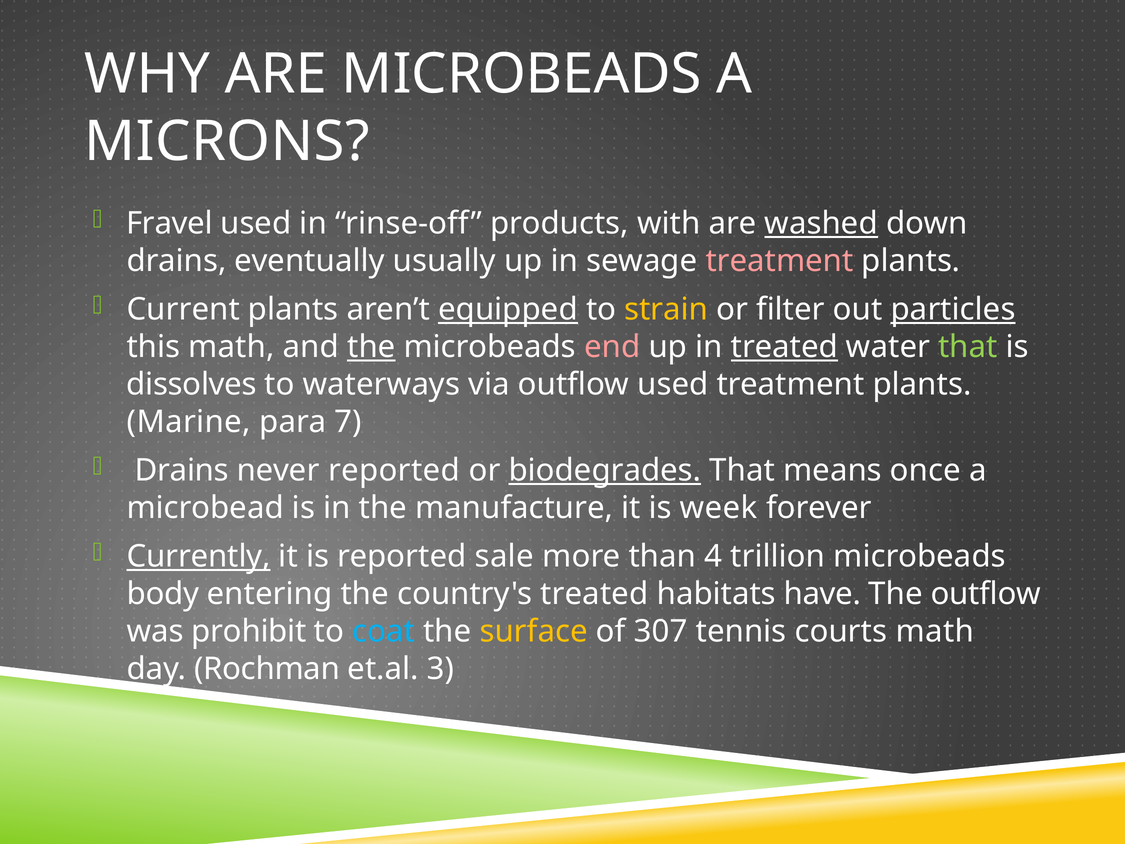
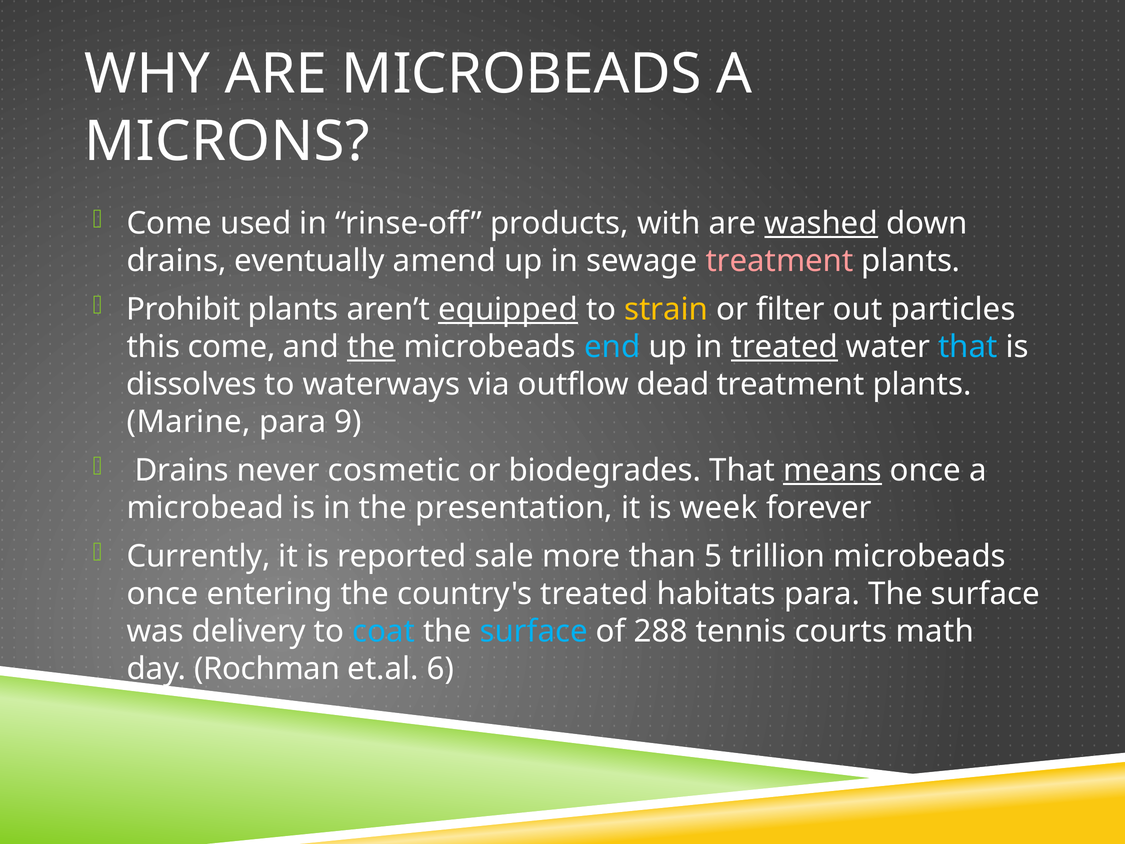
Fravel at (169, 223): Fravel -> Come
usually: usually -> amend
Current: Current -> Prohibit
particles underline: present -> none
this math: math -> come
end colour: pink -> light blue
that at (968, 347) colour: light green -> light blue
outflow used: used -> dead
7: 7 -> 9
never reported: reported -> cosmetic
biodegrades underline: present -> none
means underline: none -> present
manufacture: manufacture -> presentation
Currently underline: present -> none
4: 4 -> 5
body at (163, 594): body -> once
habitats have: have -> para
outflow at (986, 594): outflow -> surface
prohibit: prohibit -> delivery
surface at (534, 631) colour: yellow -> light blue
307: 307 -> 288
3: 3 -> 6
